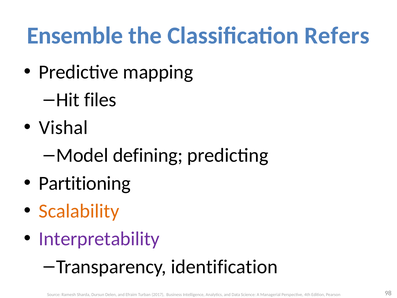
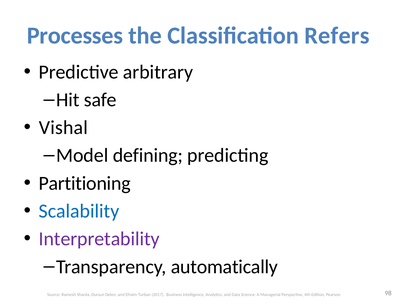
Ensemble: Ensemble -> Processes
mapping: mapping -> arbitrary
files: files -> safe
Scalability colour: orange -> blue
identification: identification -> automatically
